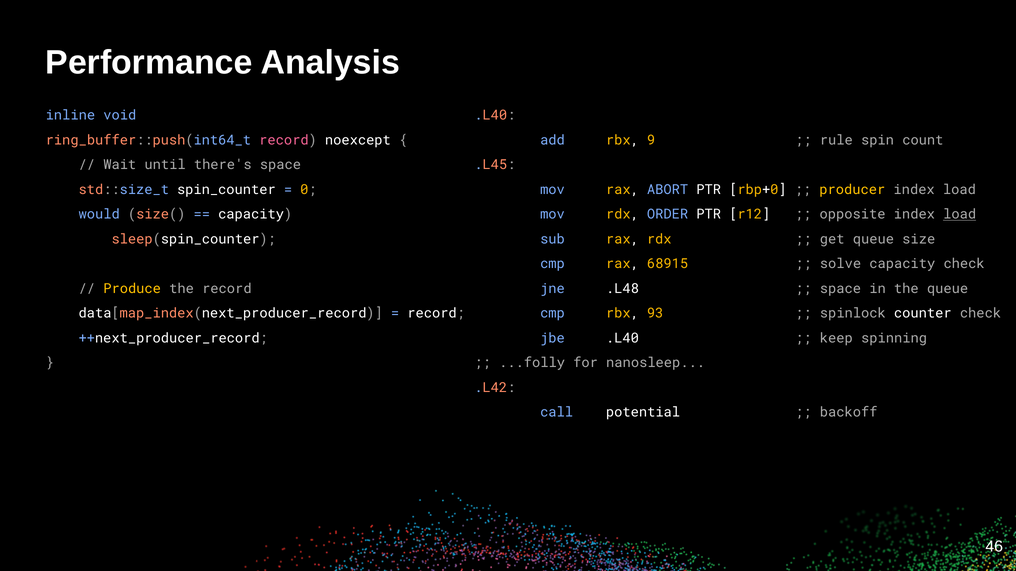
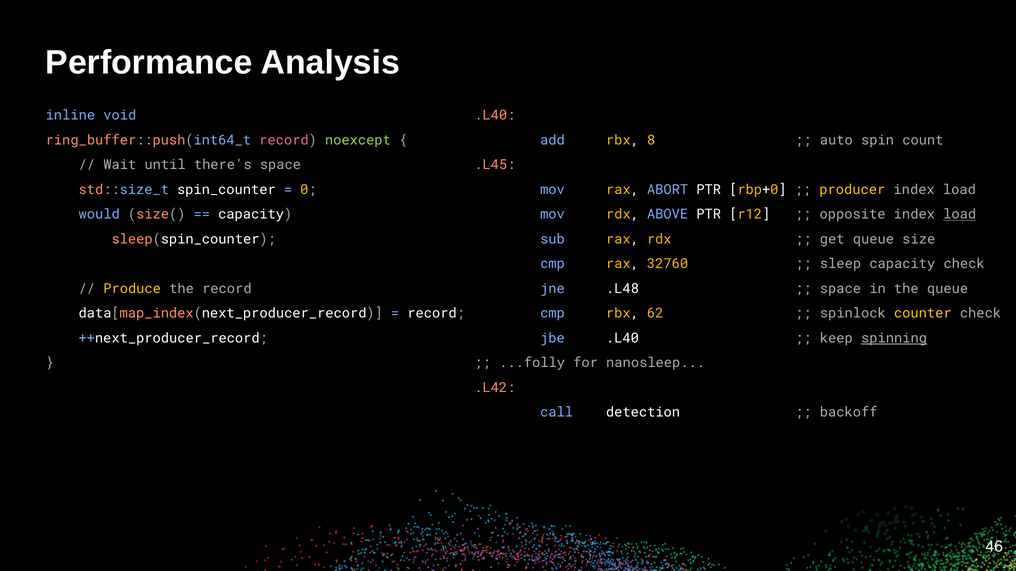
noexcept colour: white -> light green
9: 9 -> 8
rule: rule -> auto
ORDER: ORDER -> ABOVE
68915: 68915 -> 32760
solve: solve -> sleep
93: 93 -> 62
counter colour: white -> yellow
spinning underline: none -> present
potential: potential -> detection
